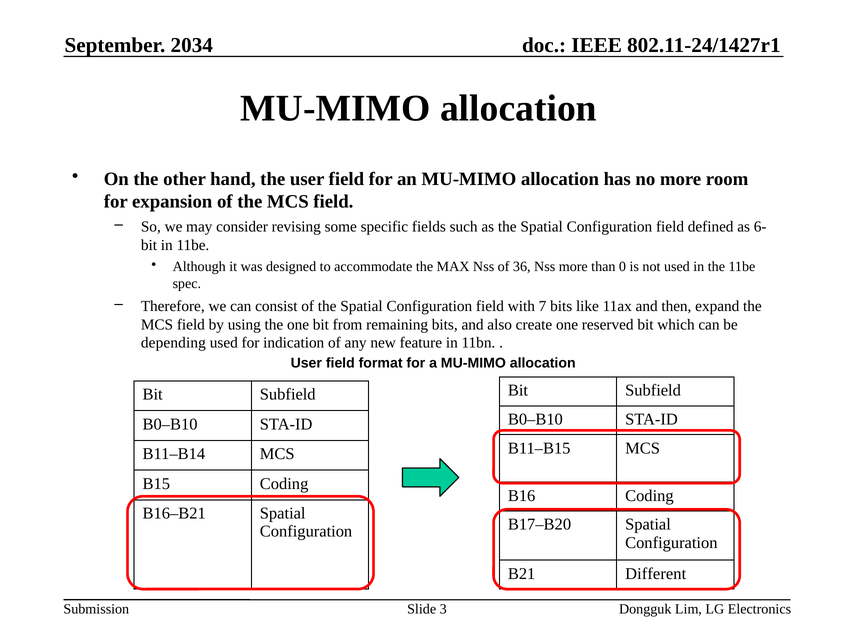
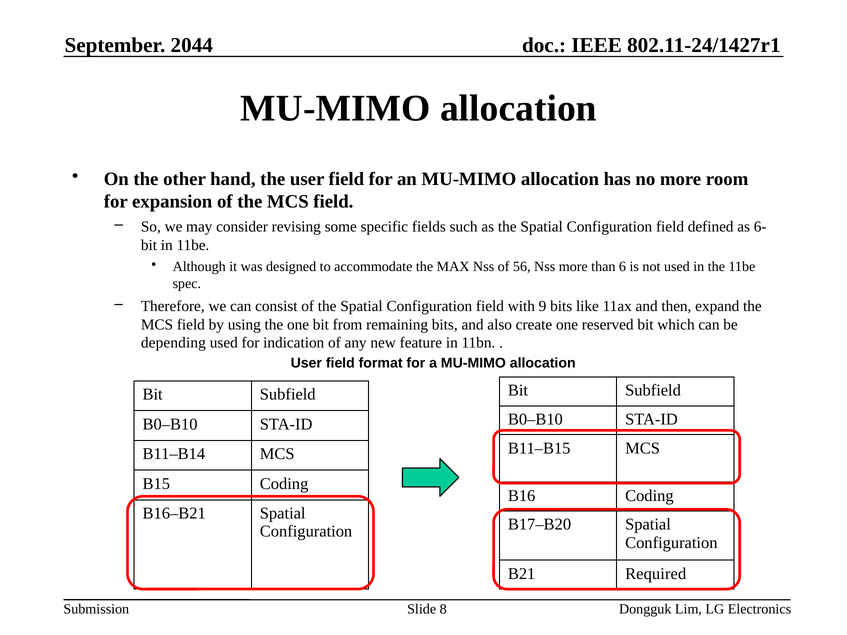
2034: 2034 -> 2044
36: 36 -> 56
0: 0 -> 6
7: 7 -> 9
Different: Different -> Required
3: 3 -> 8
